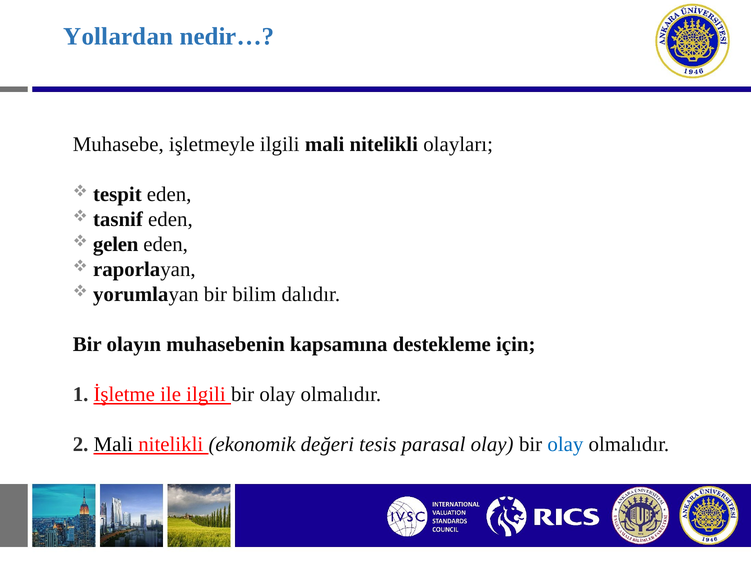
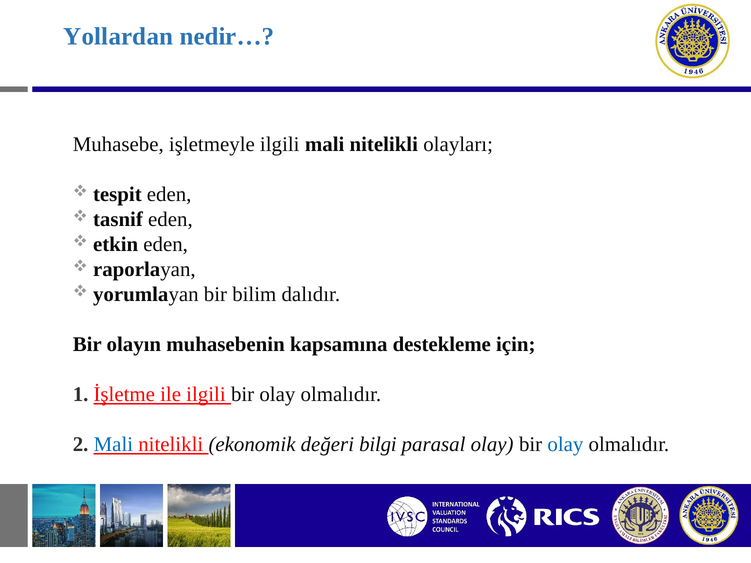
gelen: gelen -> etkin
Mali at (113, 445) colour: black -> blue
tesis: tesis -> bilgi
